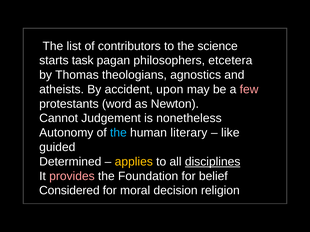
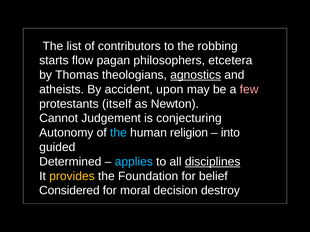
science: science -> robbing
task: task -> flow
agnostics underline: none -> present
word: word -> itself
nonetheless: nonetheless -> conjecturing
literary: literary -> religion
like: like -> into
applies colour: yellow -> light blue
provides colour: pink -> yellow
religion: religion -> destroy
